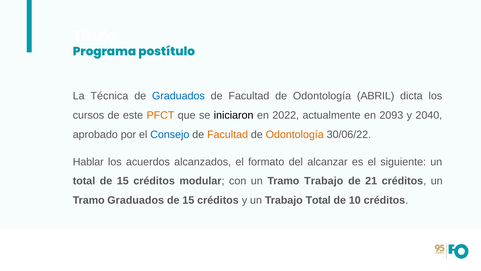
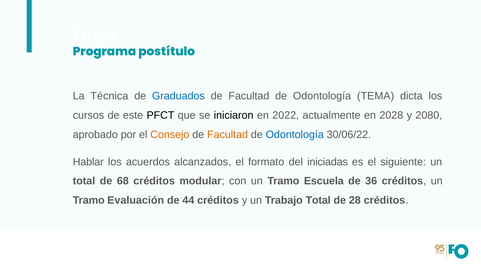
ABRIL: ABRIL -> TEMA
PFCT colour: orange -> black
2093: 2093 -> 2028
2040: 2040 -> 2080
Consejo colour: blue -> orange
Odontología at (295, 134) colour: orange -> blue
alcanzar: alcanzar -> iniciadas
total de 15: 15 -> 68
Tramo Trabajo: Trabajo -> Escuela
21: 21 -> 36
Tramo Graduados: Graduados -> Evaluación
15 at (188, 200): 15 -> 44
10: 10 -> 28
